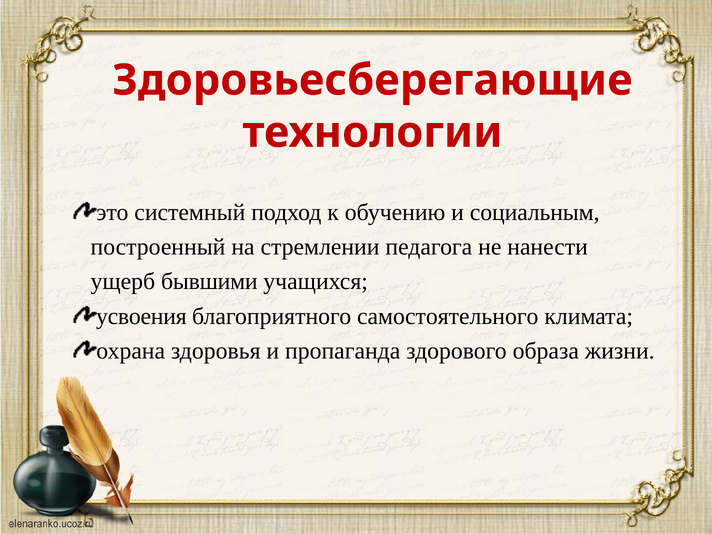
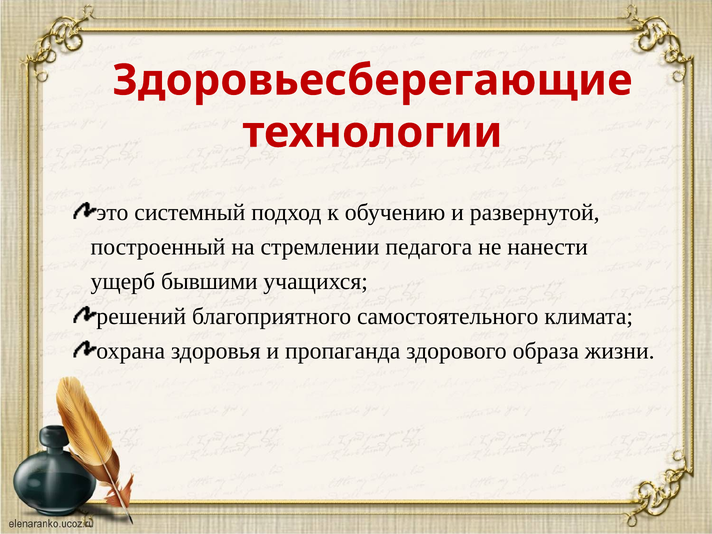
социальным: социальным -> развернутой
усвоения: усвоения -> решений
